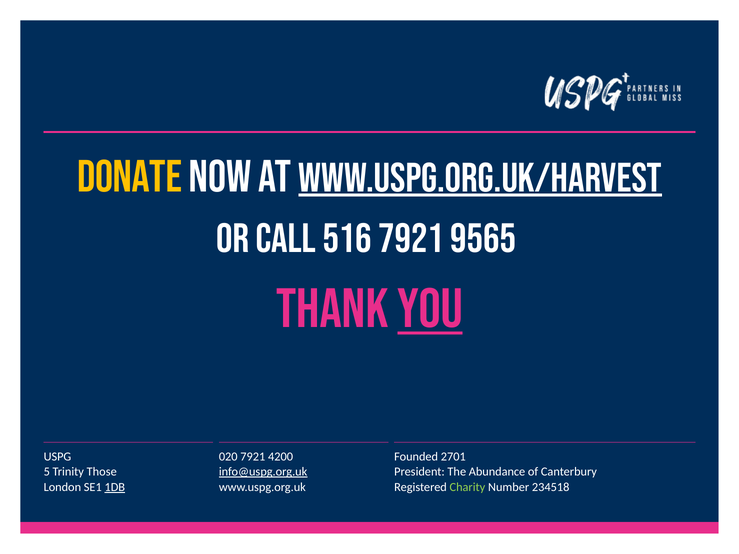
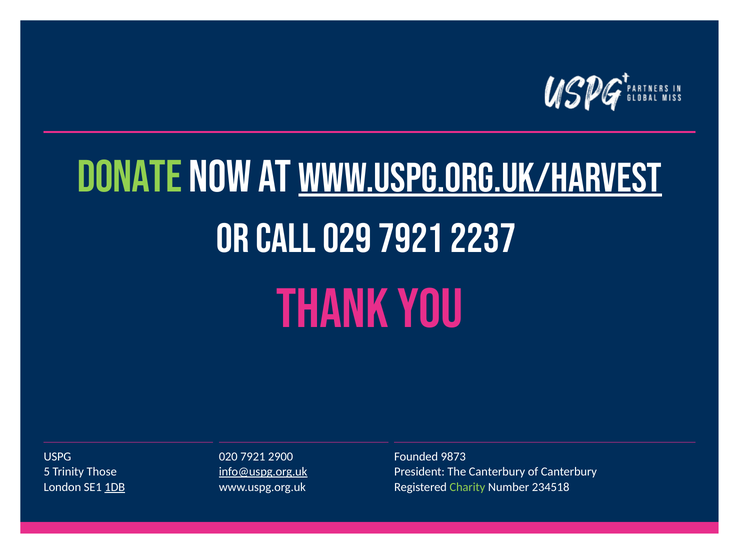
Donate colour: yellow -> light green
516: 516 -> 029
9565: 9565 -> 2237
you underline: present -> none
4200: 4200 -> 2900
2701: 2701 -> 9873
The Abundance: Abundance -> Canterbury
